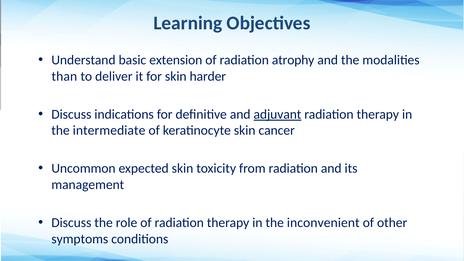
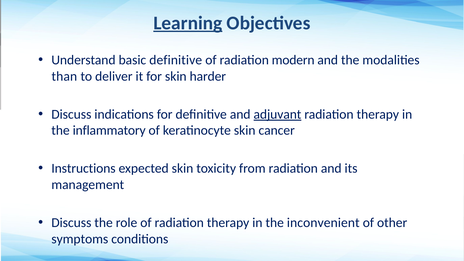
Learning underline: none -> present
basic extension: extension -> definitive
atrophy: atrophy -> modern
intermediate: intermediate -> inflammatory
Uncommon: Uncommon -> Instructions
